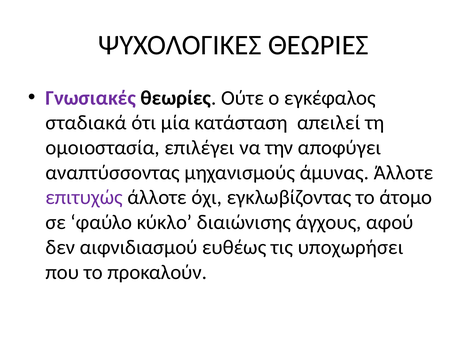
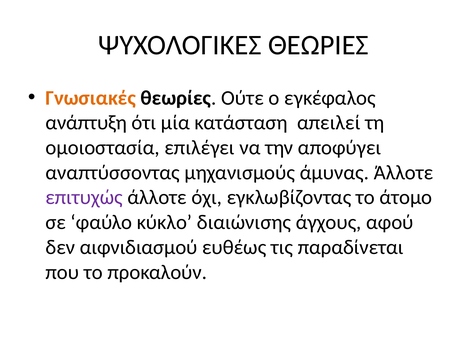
Γνωσιακές colour: purple -> orange
σταδιακά: σταδιακά -> ανάπτυξη
υποχωρήσει: υποχωρήσει -> παραδίνεται
